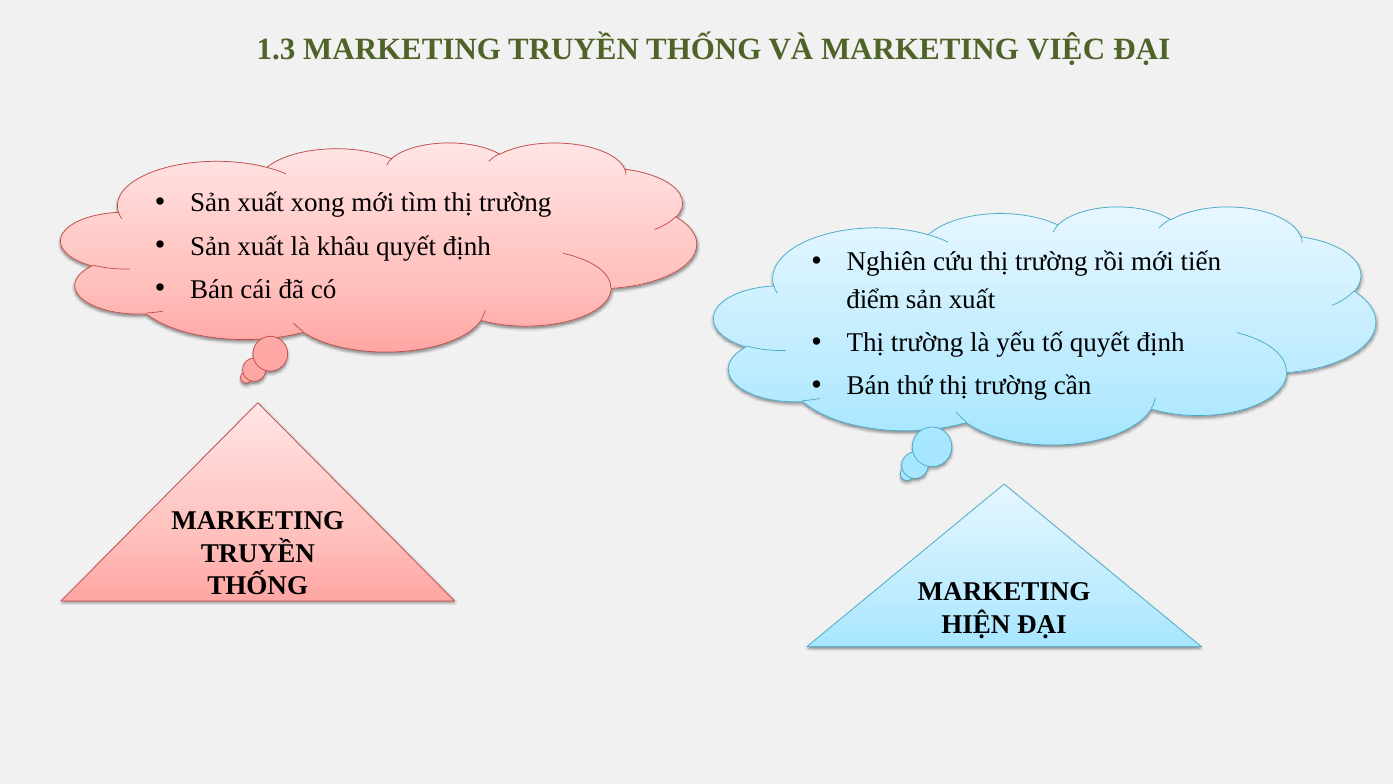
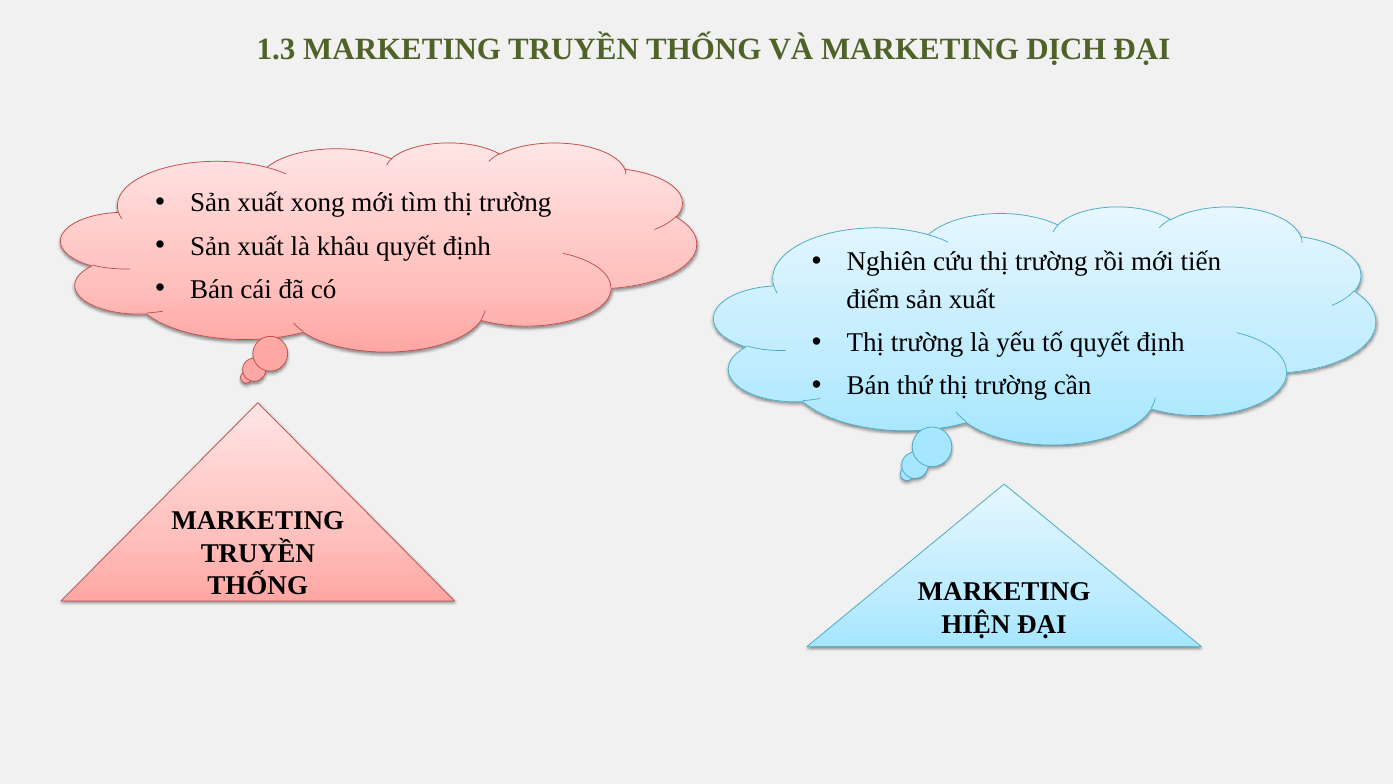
VIỆC: VIỆC -> DỊCH
